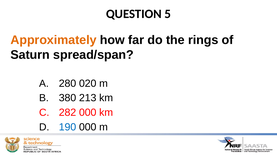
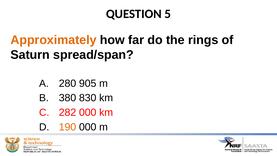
020: 020 -> 905
213: 213 -> 830
190 colour: blue -> orange
